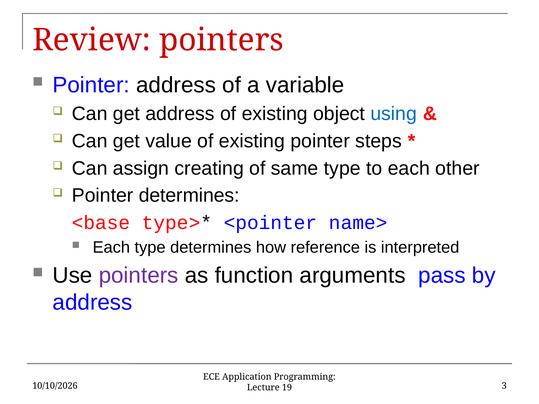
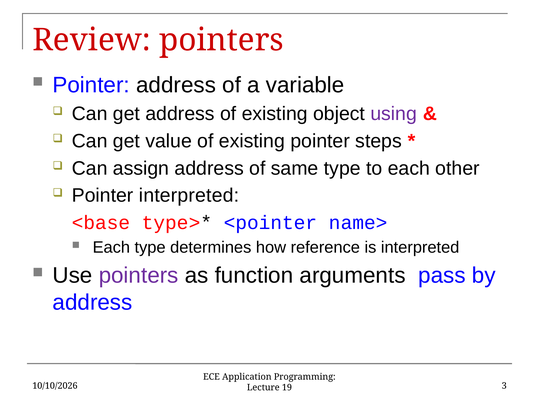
using colour: blue -> purple
assign creating: creating -> address
Pointer determines: determines -> interpreted
